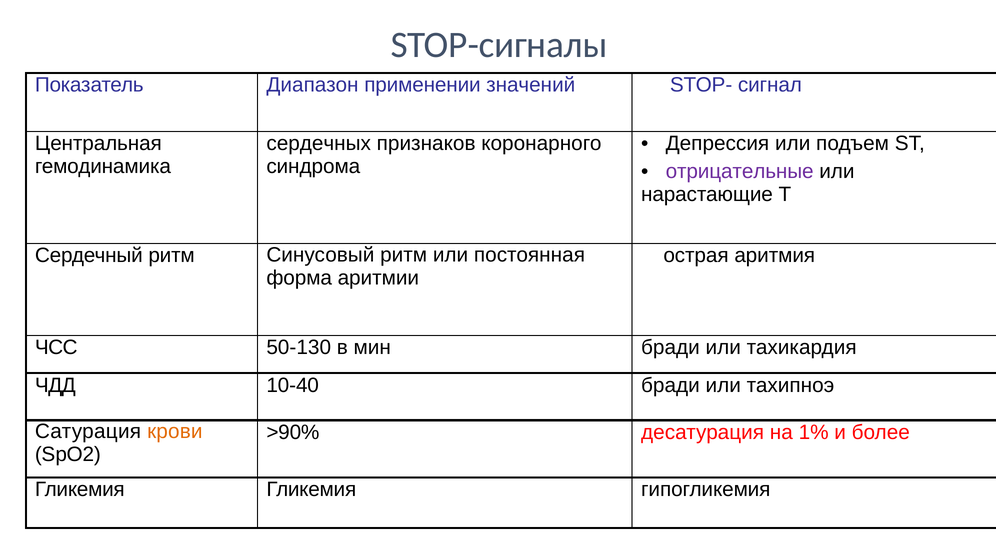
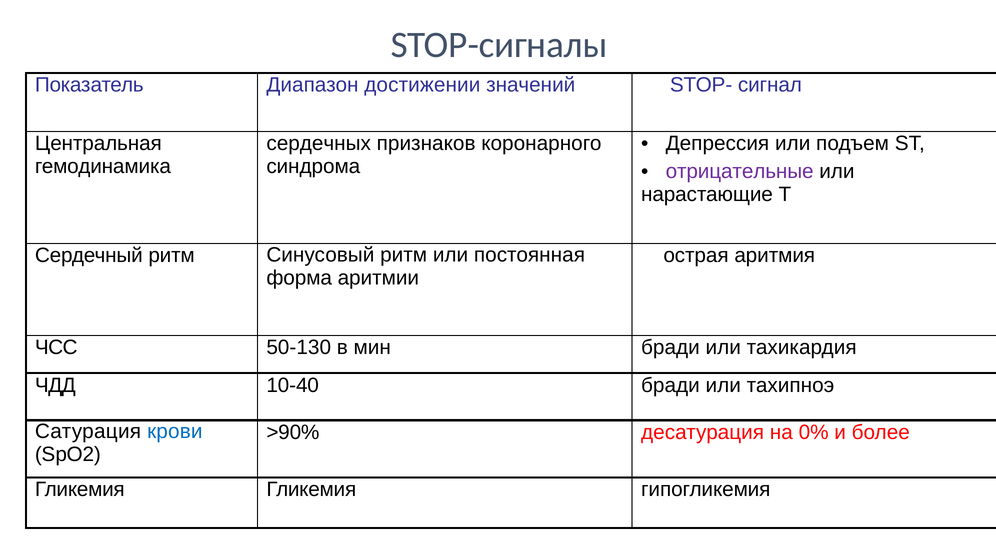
применении: применении -> достижении
крови colour: orange -> blue
1%: 1% -> 0%
